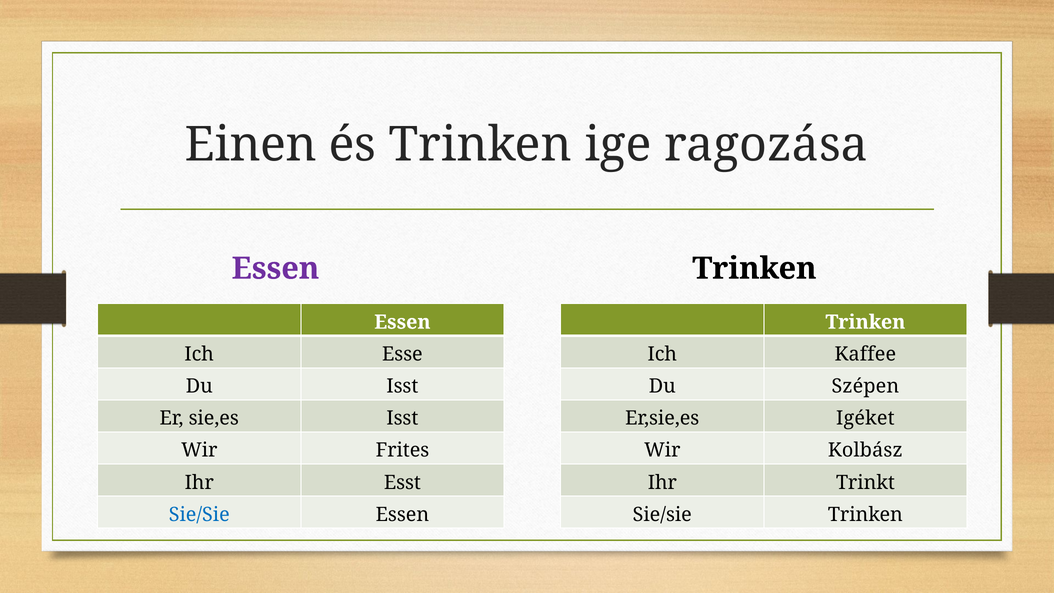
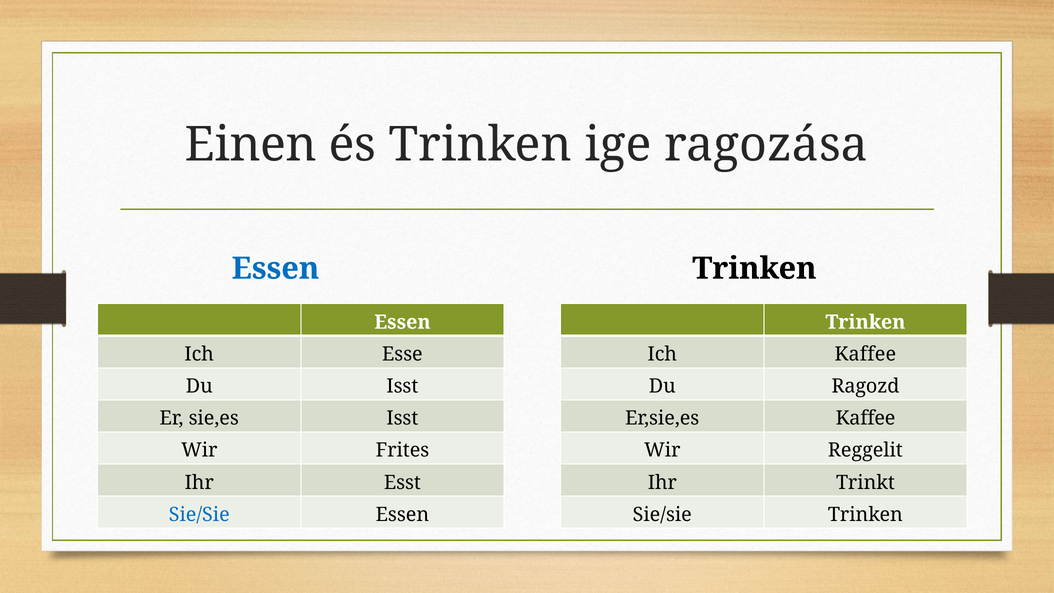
Essen at (276, 268) colour: purple -> blue
Szépen: Szépen -> Ragozd
Er,sie,es Igéket: Igéket -> Kaffee
Kolbász: Kolbász -> Reggelit
